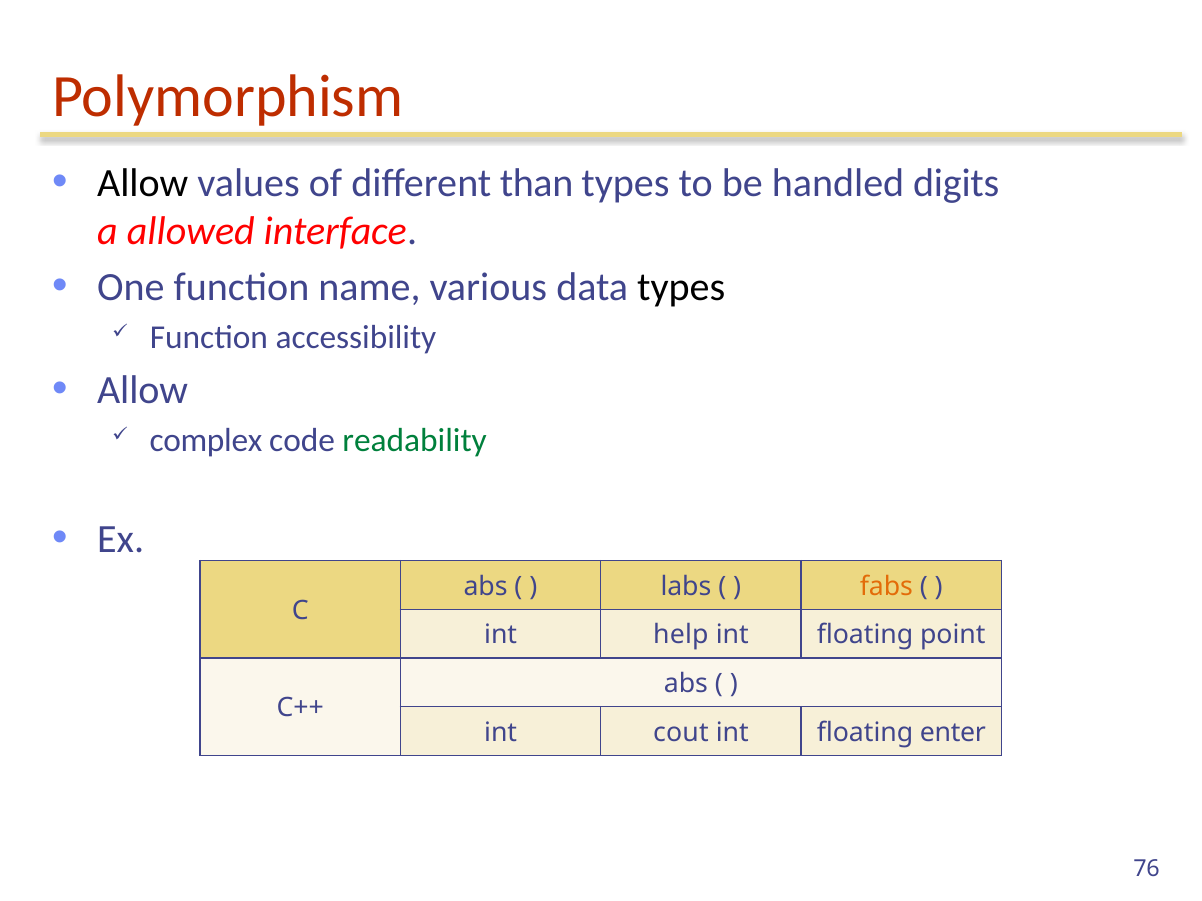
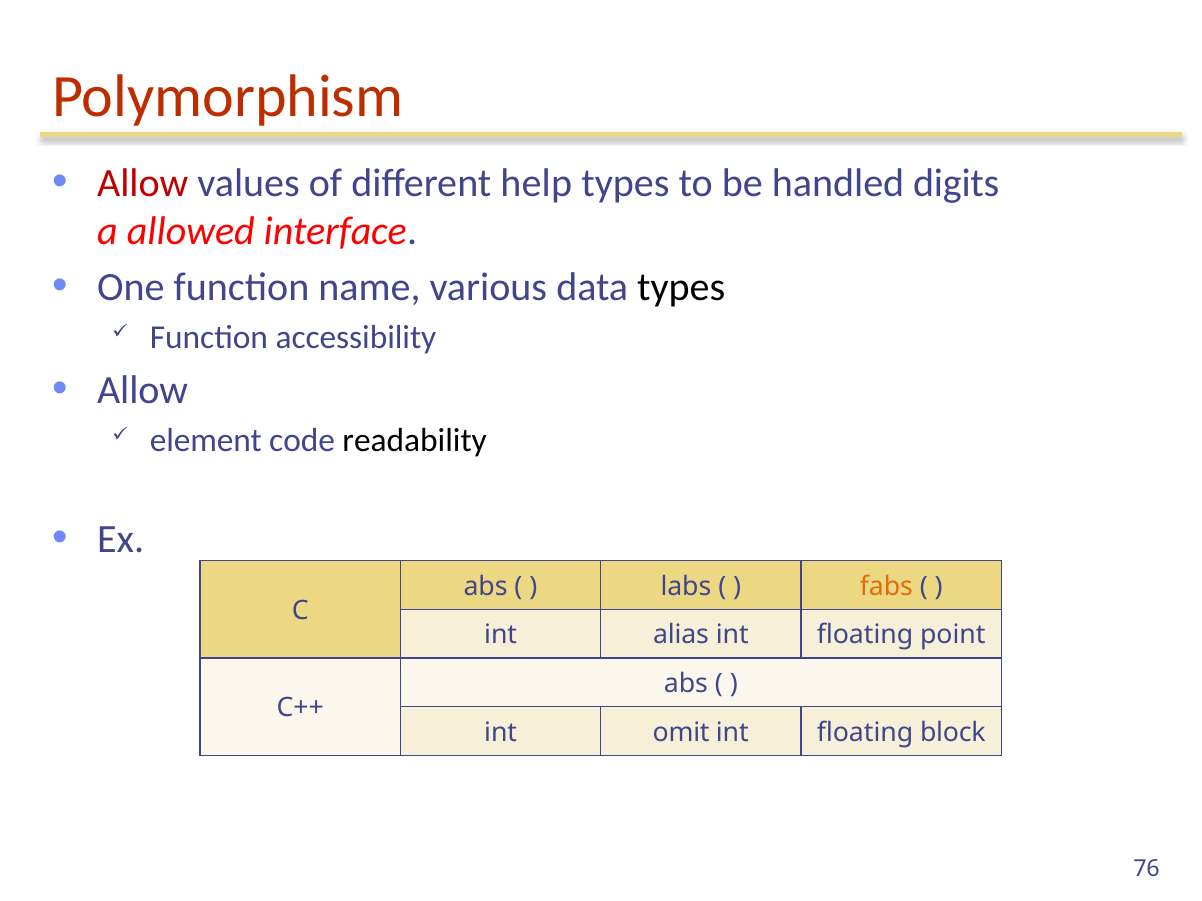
Allow at (143, 183) colour: black -> red
than: than -> help
complex: complex -> element
readability colour: green -> black
help: help -> alias
cout: cout -> omit
enter: enter -> block
